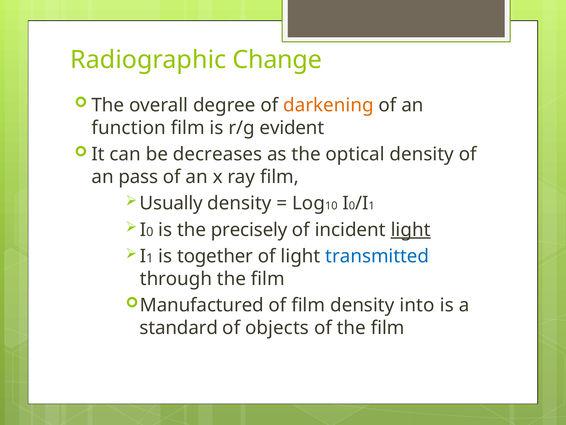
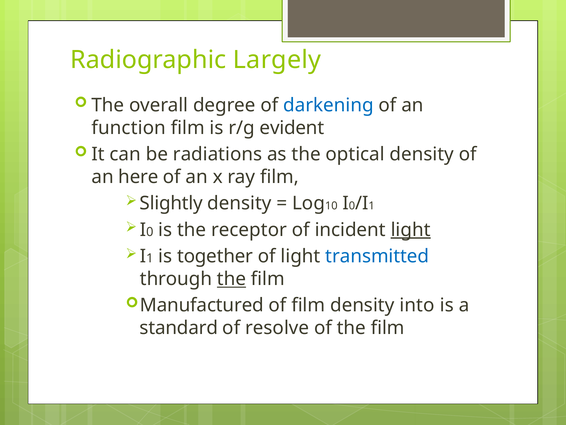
Change: Change -> Largely
darkening colour: orange -> blue
decreases: decreases -> radiations
pass: pass -> here
Usually: Usually -> Slightly
precisely: precisely -> receptor
the at (231, 279) underline: none -> present
objects: objects -> resolve
